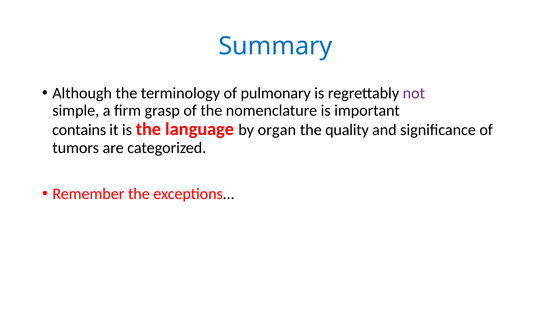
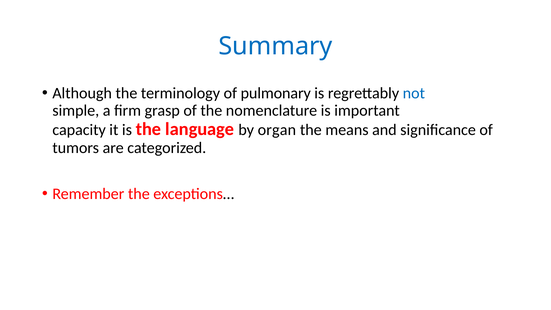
not colour: purple -> blue
contains: contains -> capacity
quality: quality -> means
